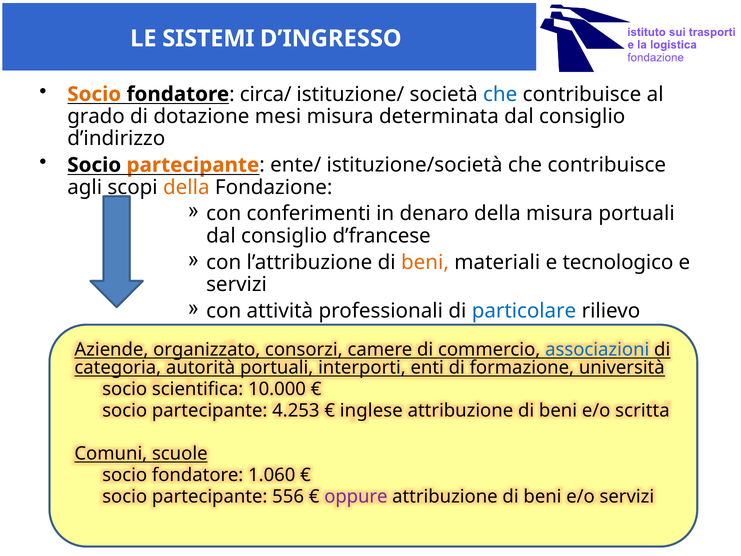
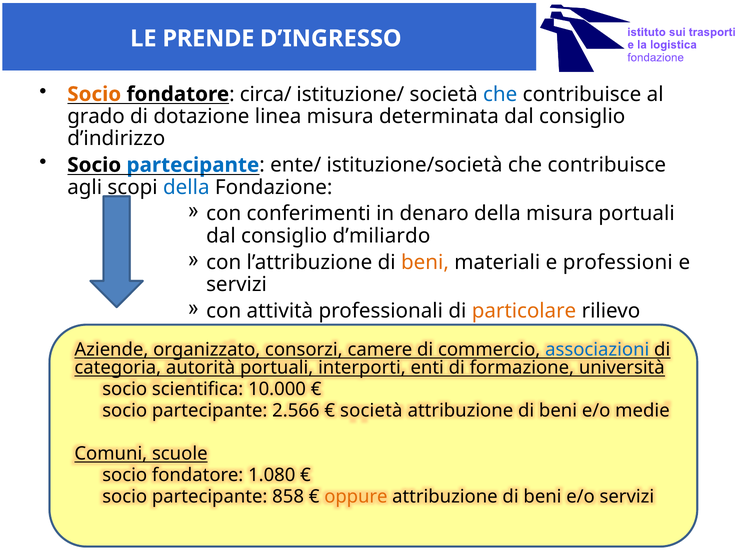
SISTEMI: SISTEMI -> PRENDE
mesi: mesi -> linea
partecipante at (193, 165) colour: orange -> blue
della at (186, 187) colour: orange -> blue
d’francese: d’francese -> d’miliardo
tecnologico: tecnologico -> professioni
particolare colour: blue -> orange
4.253: 4.253 -> 2.566
inglese at (371, 410): inglese -> società
scritta: scritta -> medie
1.060: 1.060 -> 1.080
556: 556 -> 858
oppure colour: purple -> orange
